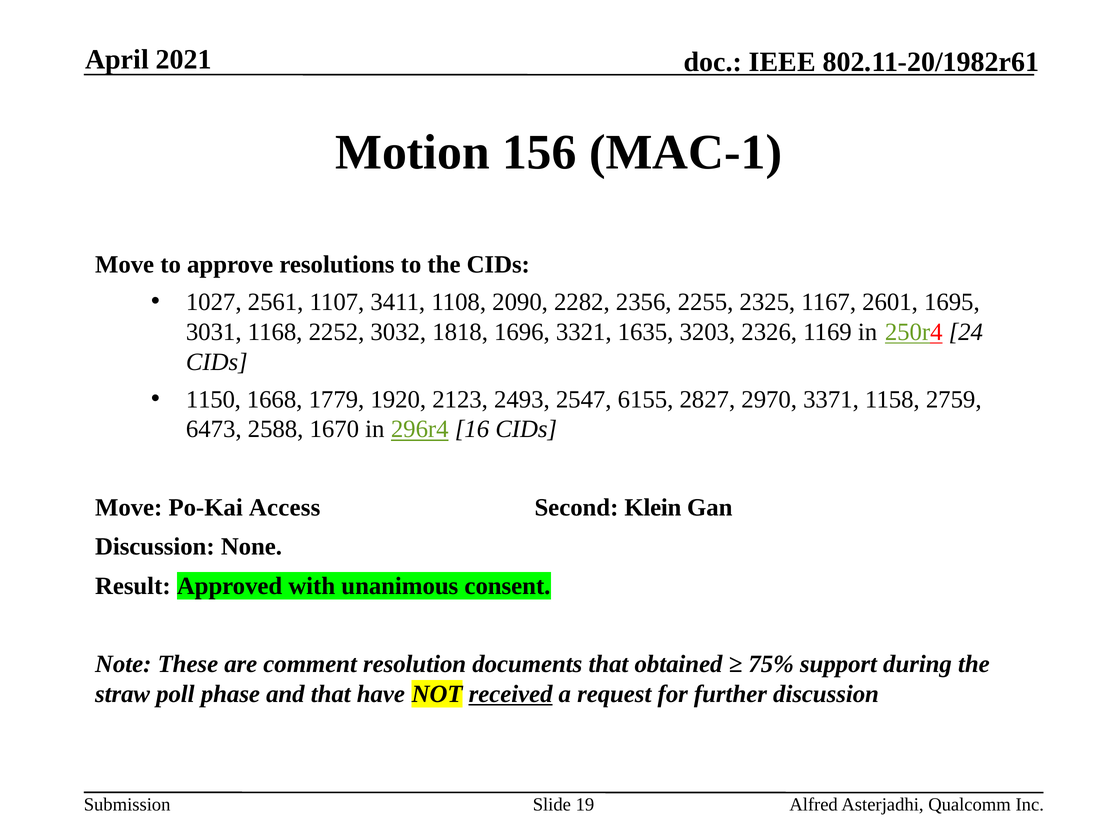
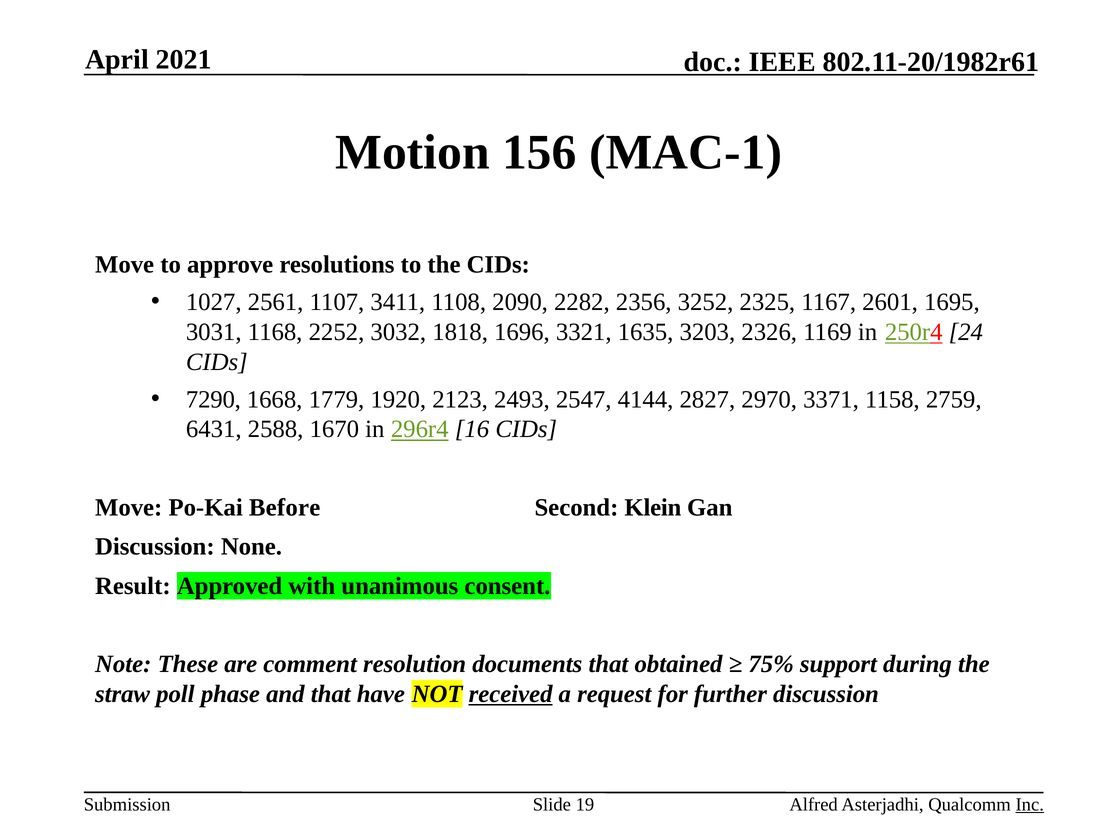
2255: 2255 -> 3252
1150: 1150 -> 7290
6155: 6155 -> 4144
6473: 6473 -> 6431
Access: Access -> Before
Inc underline: none -> present
